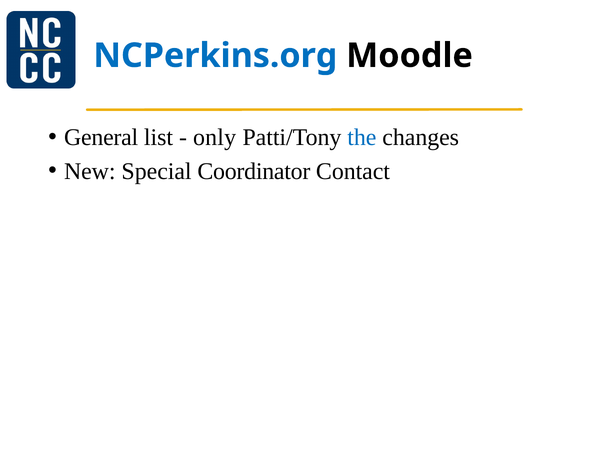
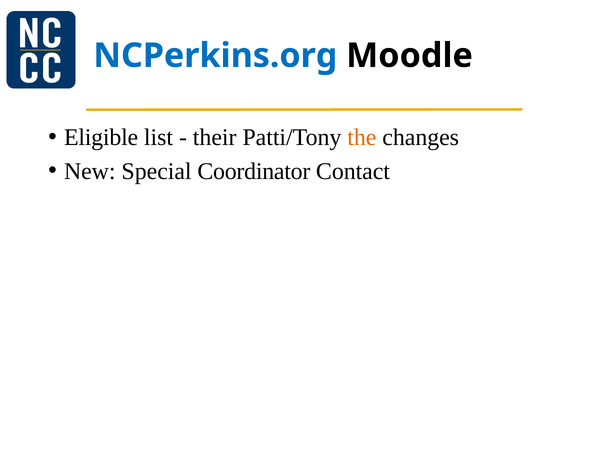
General: General -> Eligible
only: only -> their
the colour: blue -> orange
